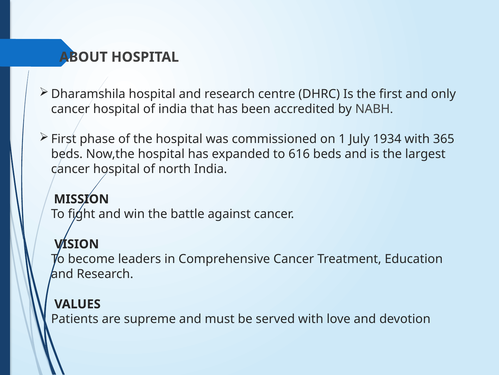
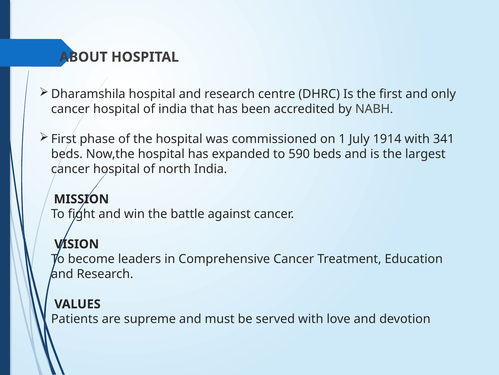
1934: 1934 -> 1914
365: 365 -> 341
616: 616 -> 590
